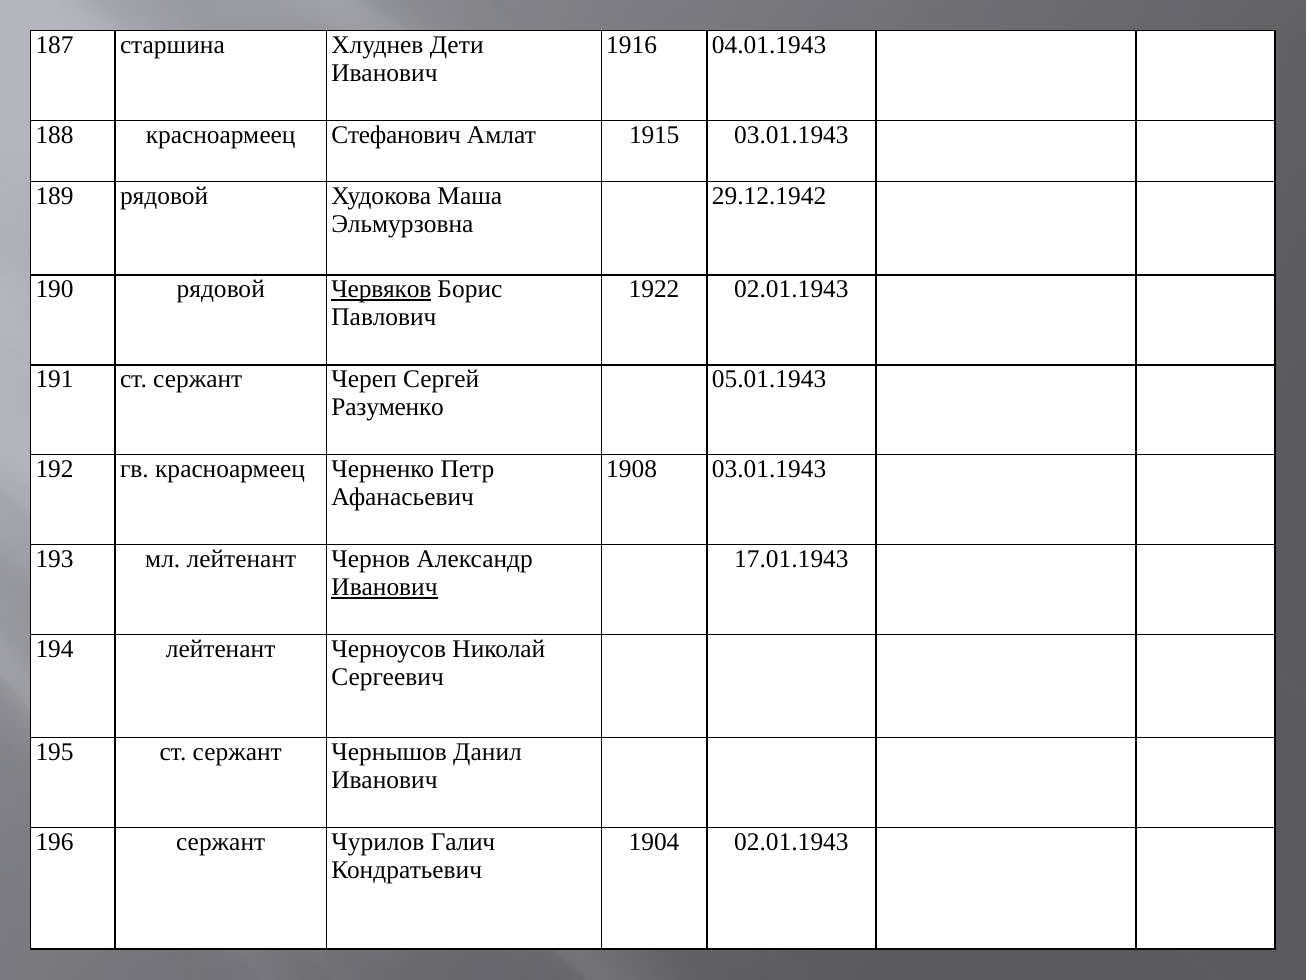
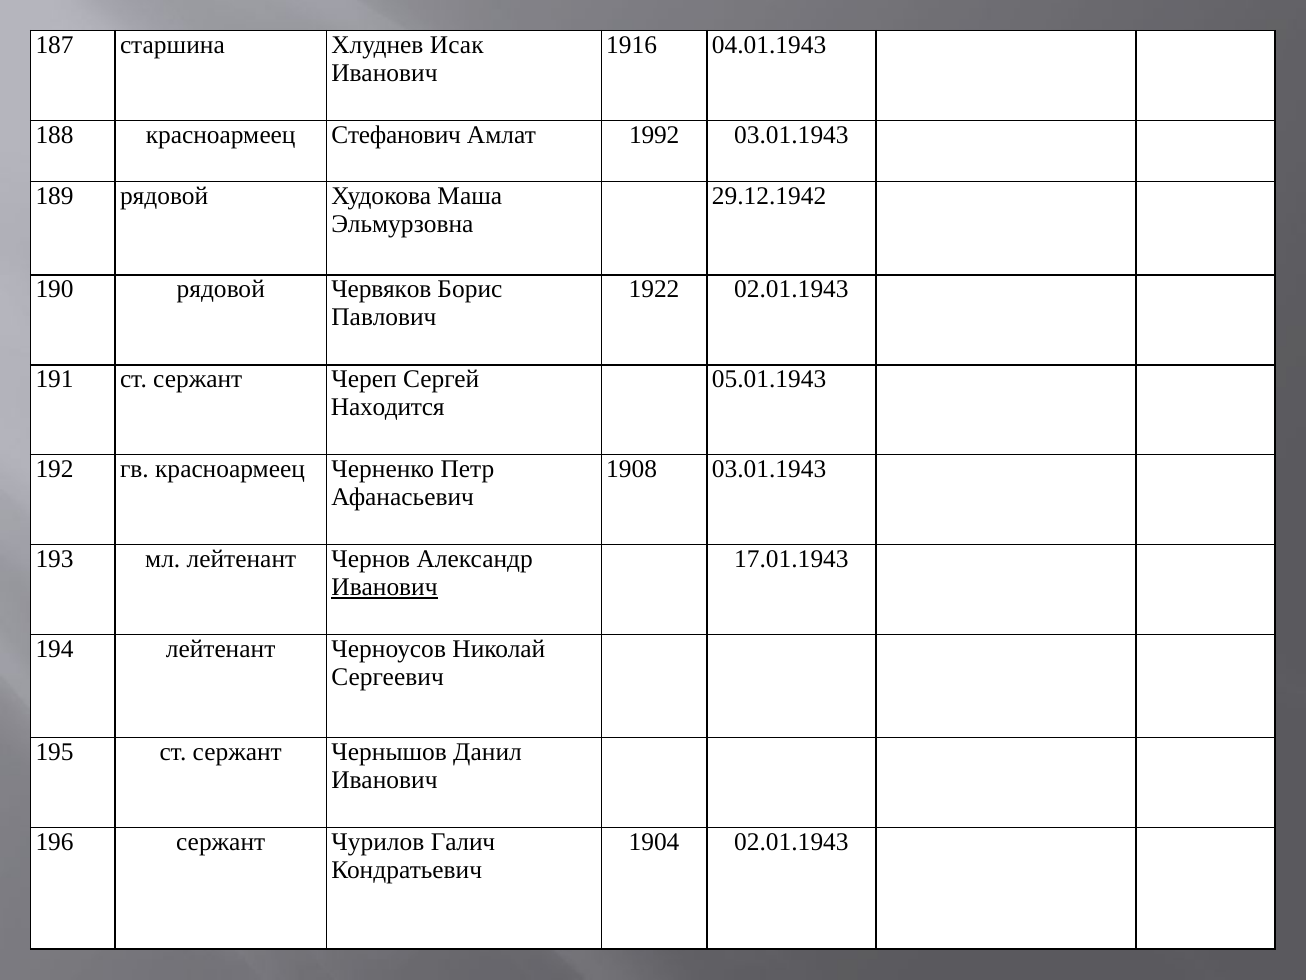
Дети: Дети -> Исак
1915: 1915 -> 1992
Червяков underline: present -> none
Разуменко: Разуменко -> Находится
